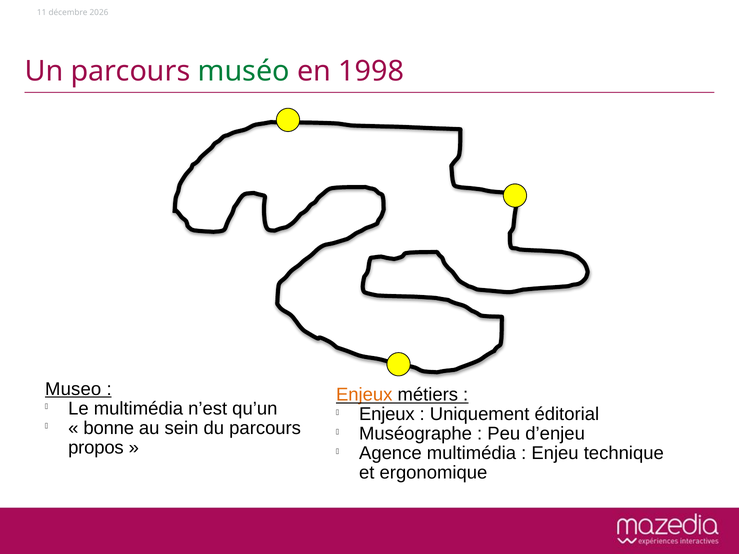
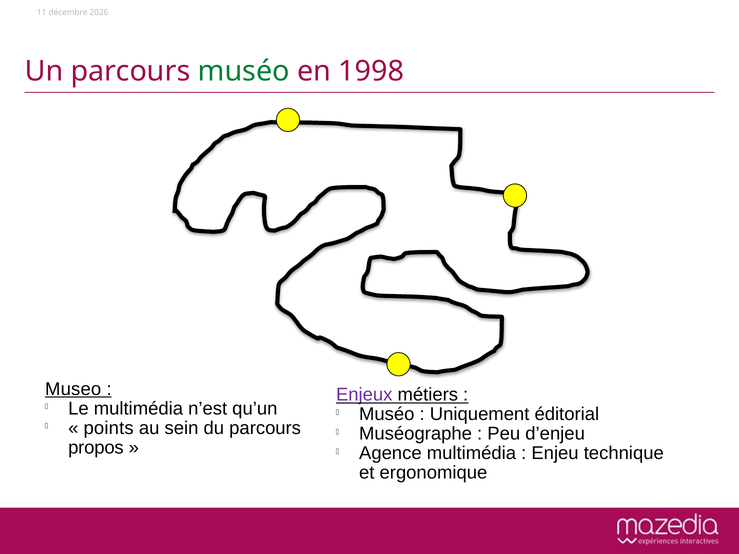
Enjeux at (364, 395) colour: orange -> purple
Enjeux at (387, 415): Enjeux -> Muséo
bonne: bonne -> points
